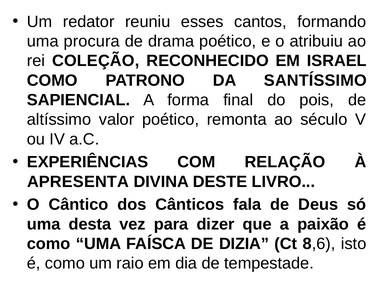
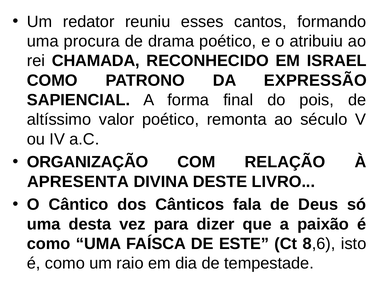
COLEÇÃO: COLEÇÃO -> CHAMADA
SANTÍSSIMO: SANTÍSSIMO -> EXPRESSÃO
EXPERIÊNCIAS: EXPERIÊNCIAS -> ORGANIZAÇÃO
DIZIA: DIZIA -> ESTE
